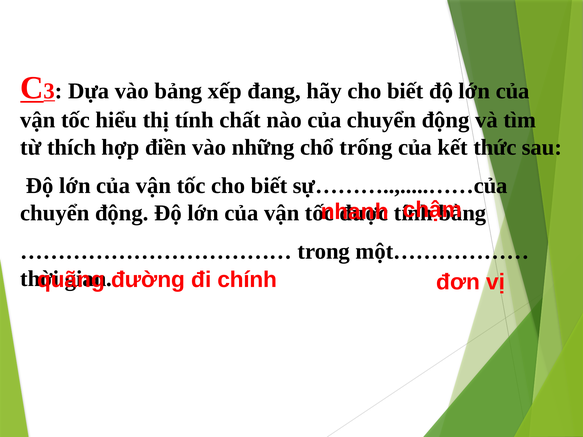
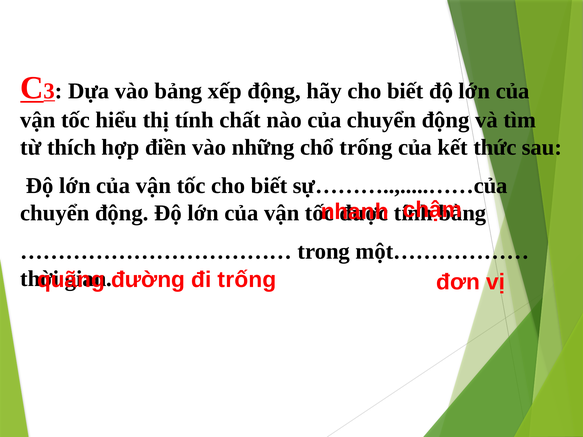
xếp đang: đang -> động
đi chính: chính -> trống
